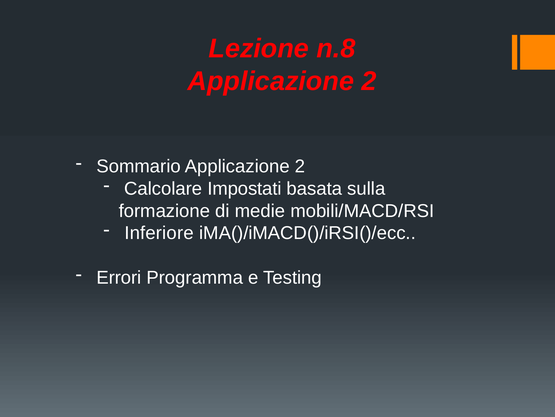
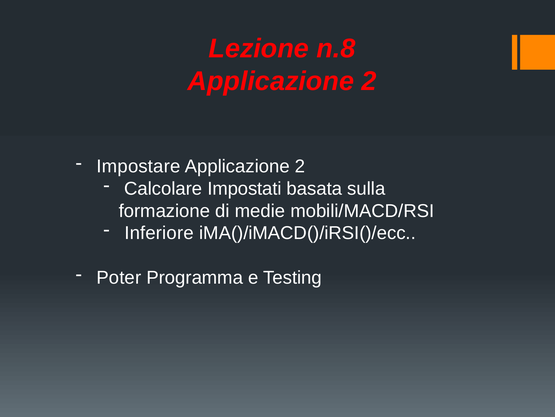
Sommario: Sommario -> Impostare
Errori: Errori -> Poter
